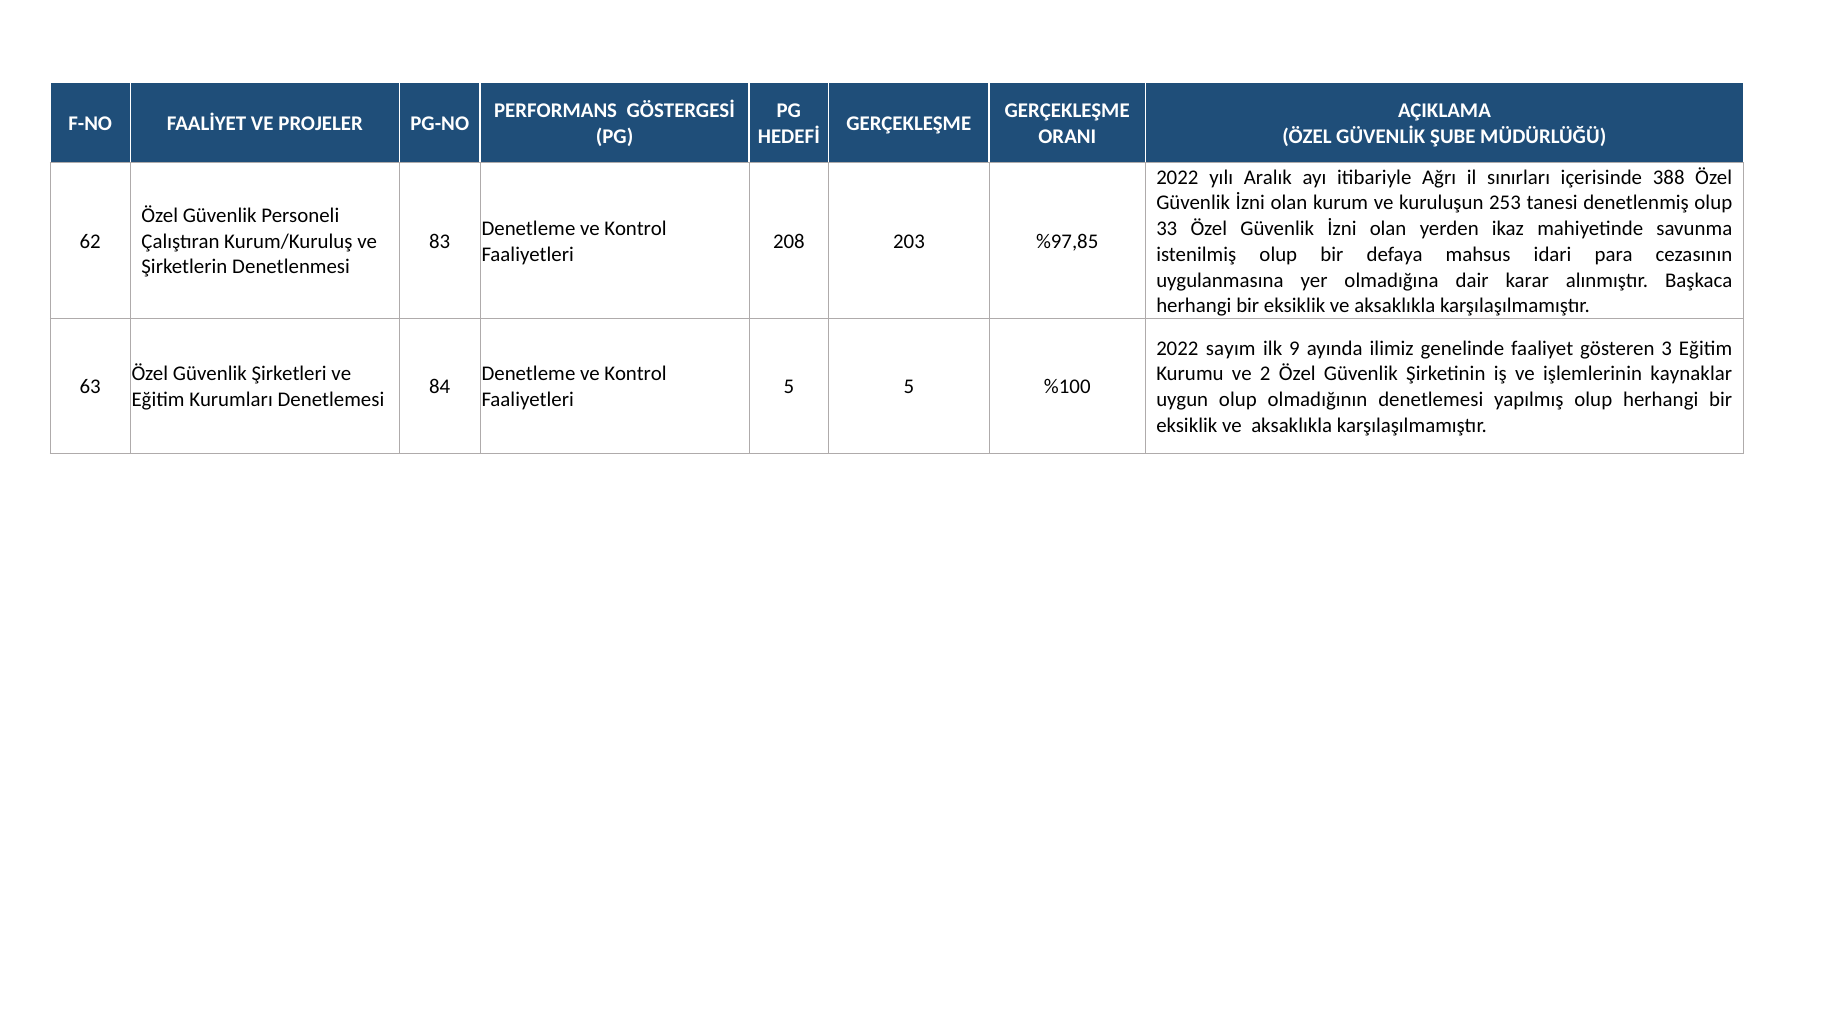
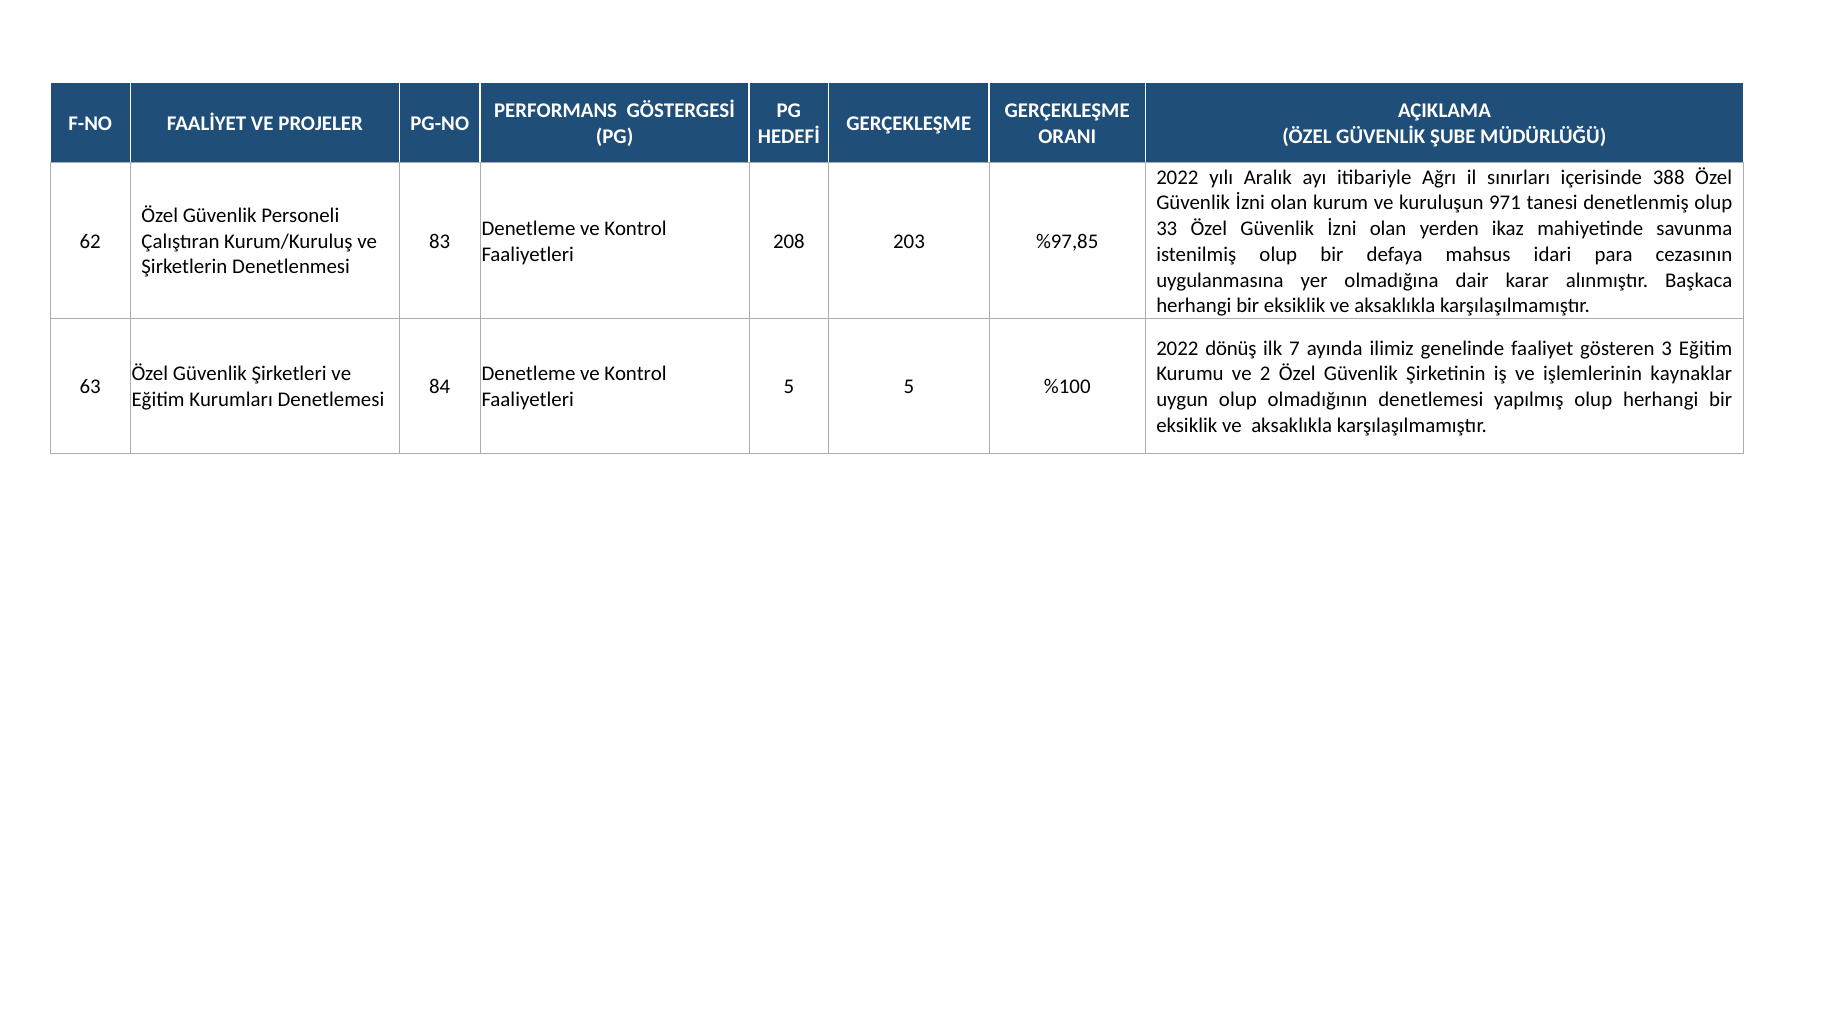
253: 253 -> 971
sayım: sayım -> dönüş
9: 9 -> 7
